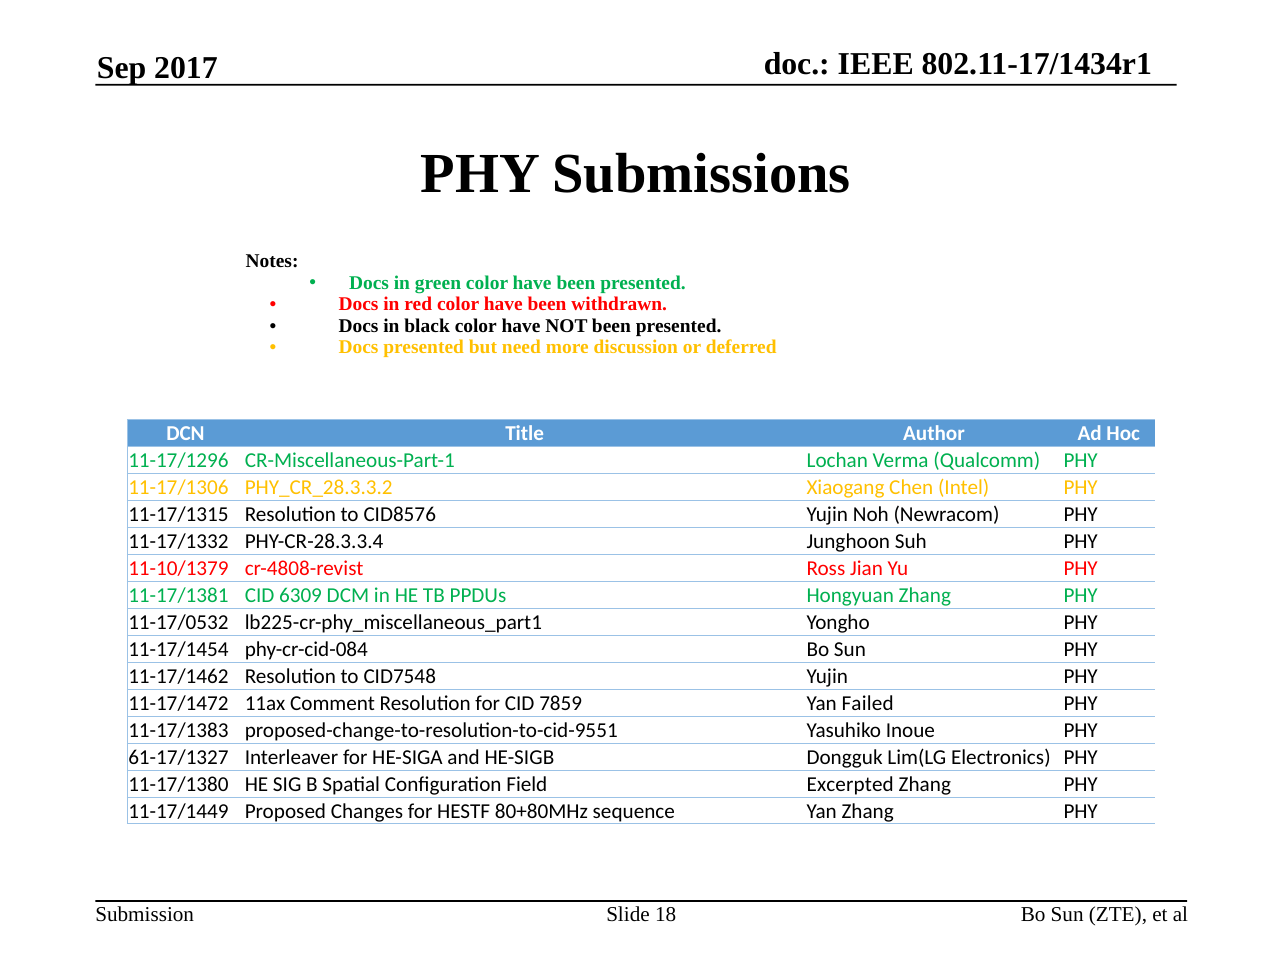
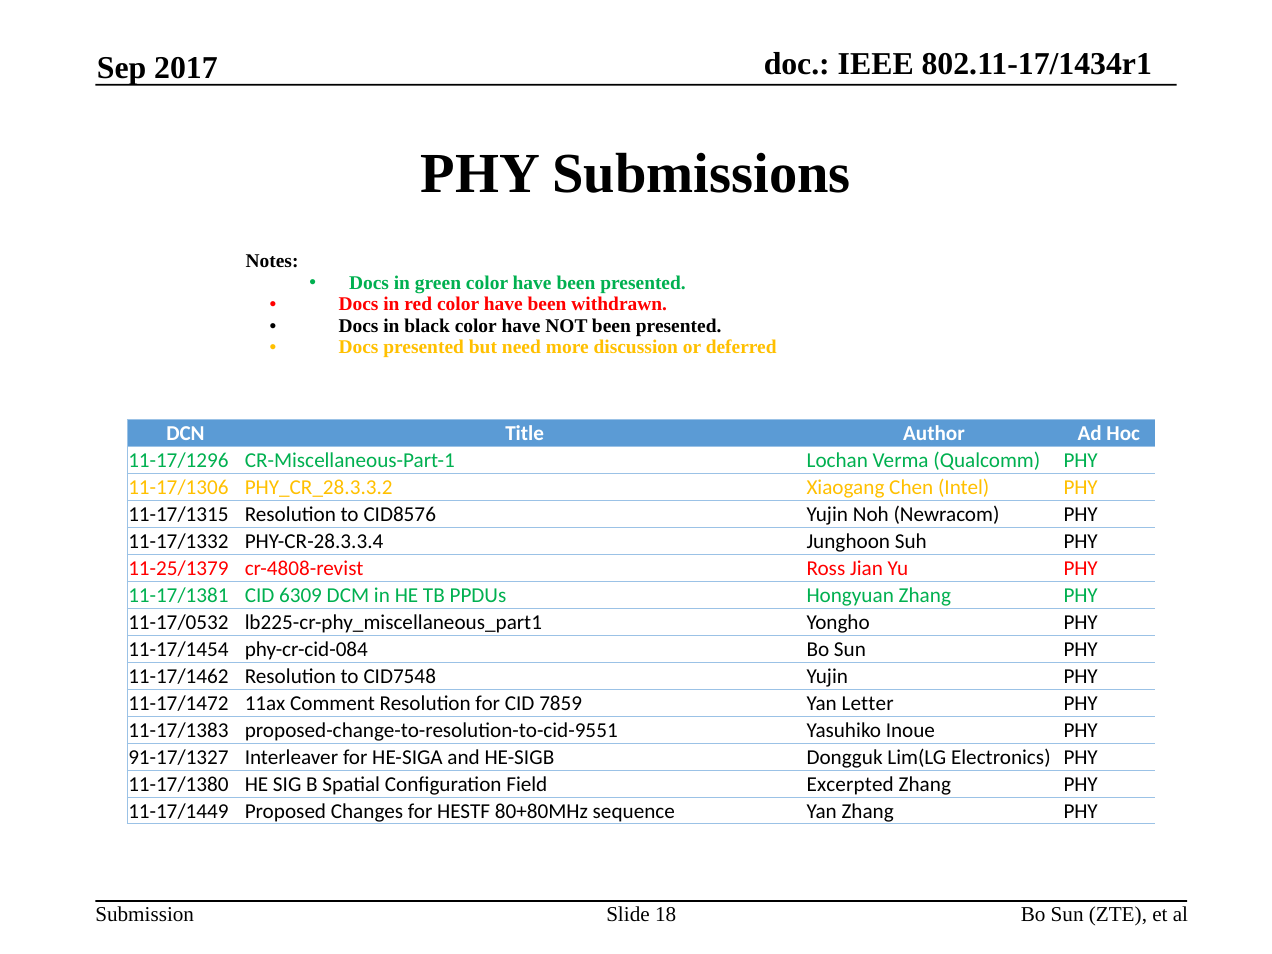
11-10/1379: 11-10/1379 -> 11-25/1379
Failed: Failed -> Letter
61-17/1327: 61-17/1327 -> 91-17/1327
